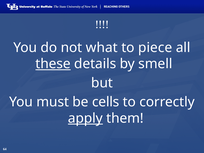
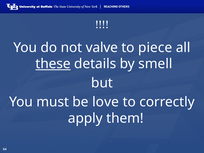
what: what -> valve
cells: cells -> love
apply underline: present -> none
